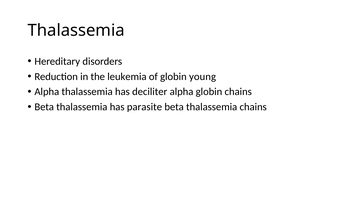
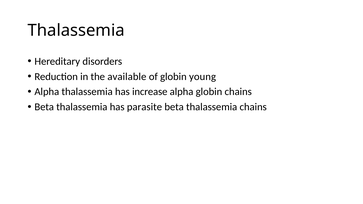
leukemia: leukemia -> available
deciliter: deciliter -> increase
